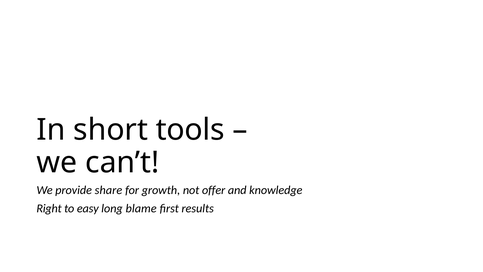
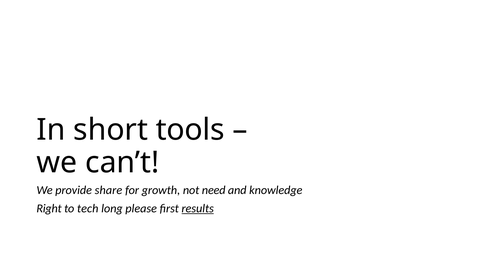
offer: offer -> need
easy: easy -> tech
blame: blame -> please
results underline: none -> present
